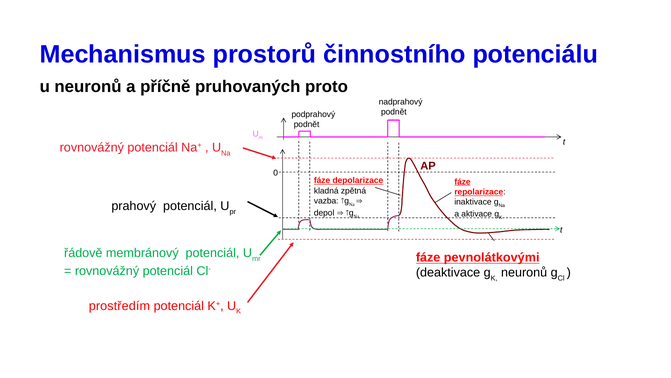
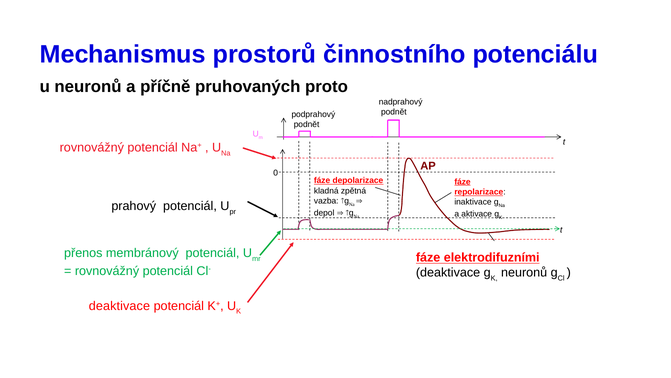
řádově: řádově -> přenos
pevnolátkovými: pevnolátkovými -> elektrodifuzními
prostředím at (119, 306): prostředím -> deaktivace
